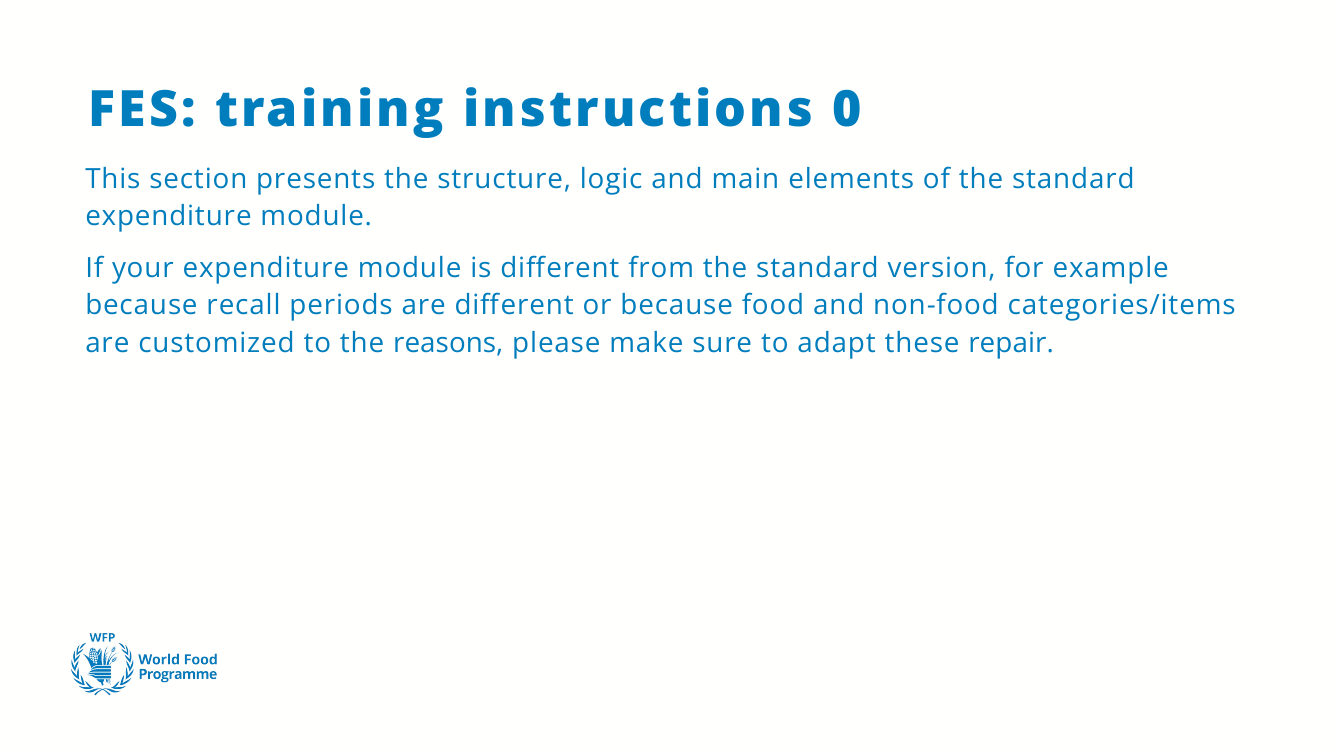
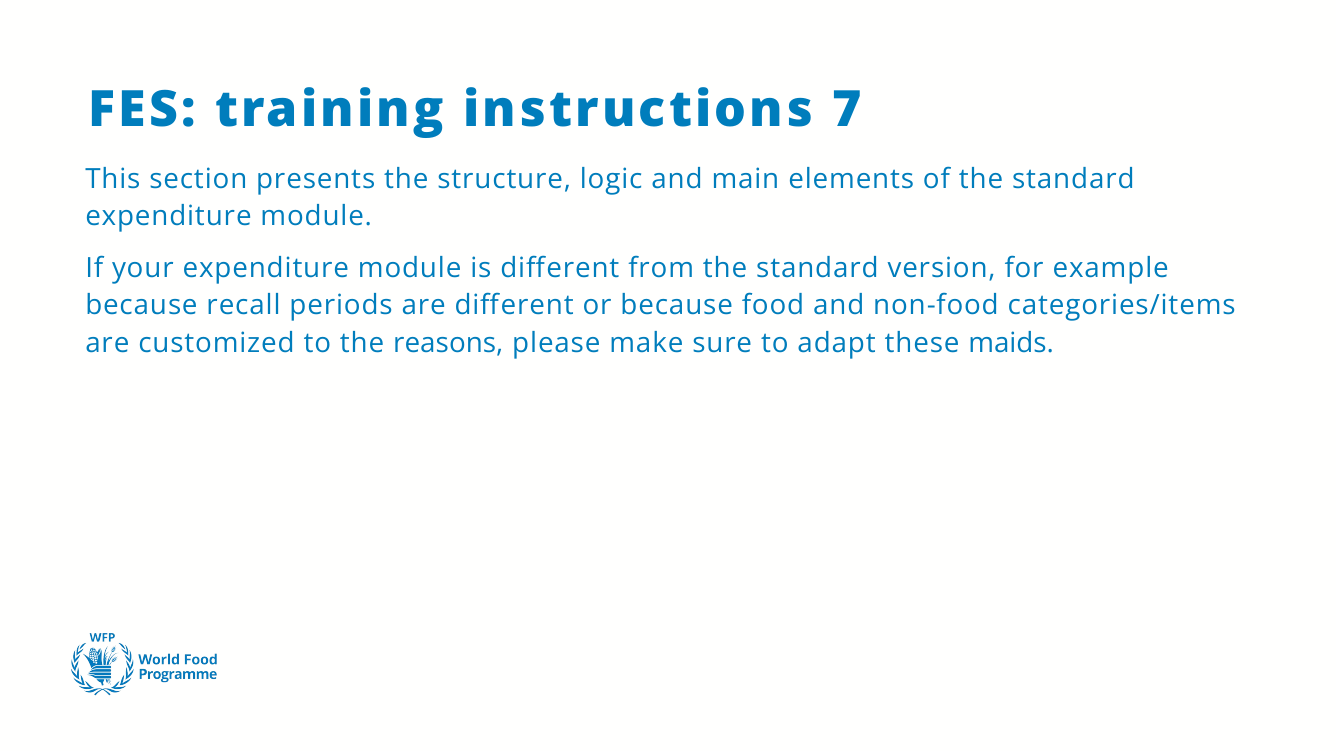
0: 0 -> 7
repair: repair -> maids
